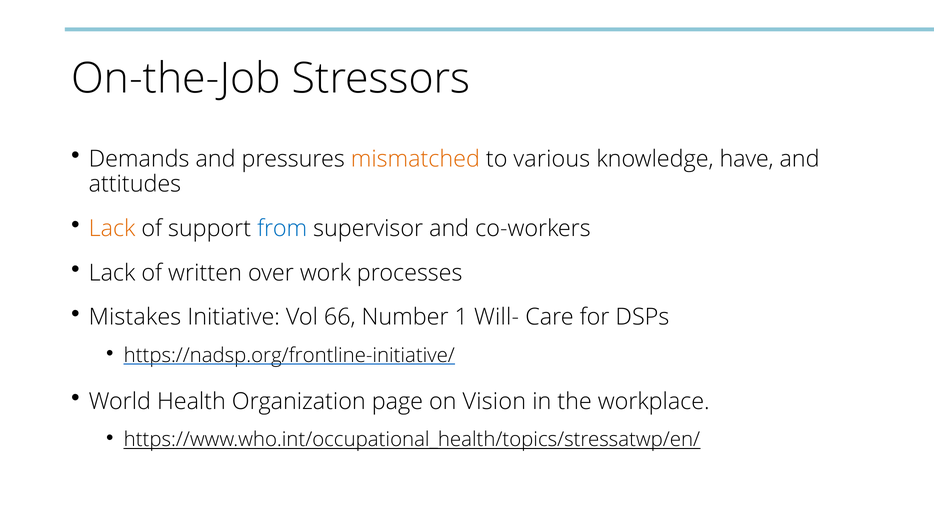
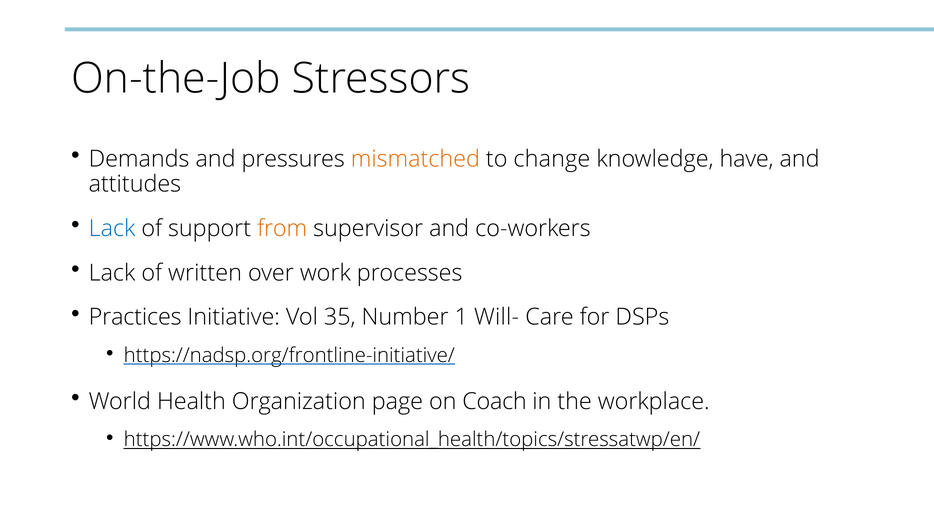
various: various -> change
Lack at (112, 229) colour: orange -> blue
from colour: blue -> orange
Mistakes: Mistakes -> Practices
66: 66 -> 35
Vision: Vision -> Coach
